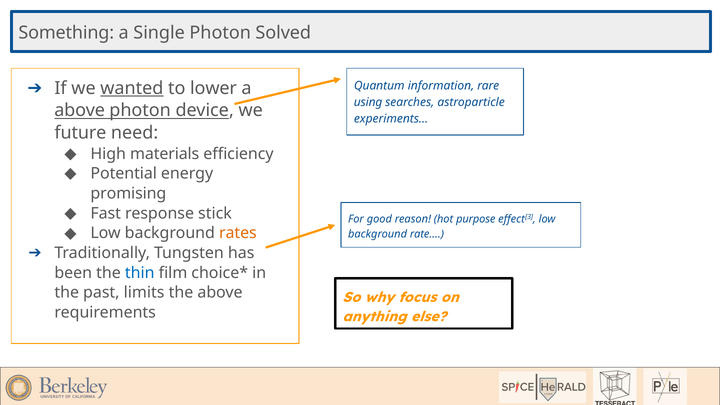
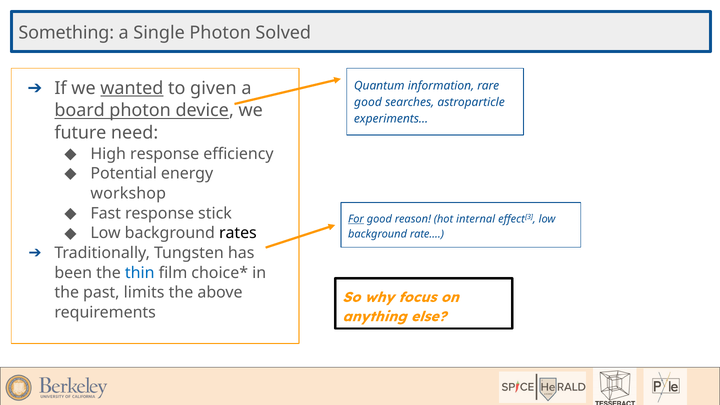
lower: lower -> given
using at (368, 102): using -> good
above at (80, 111): above -> board
High materials: materials -> response
promising: promising -> workshop
For underline: none -> present
purpose: purpose -> internal
rates colour: orange -> black
